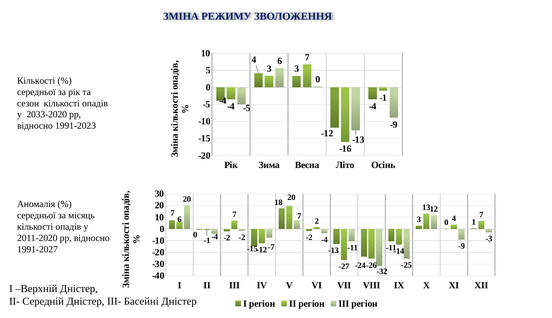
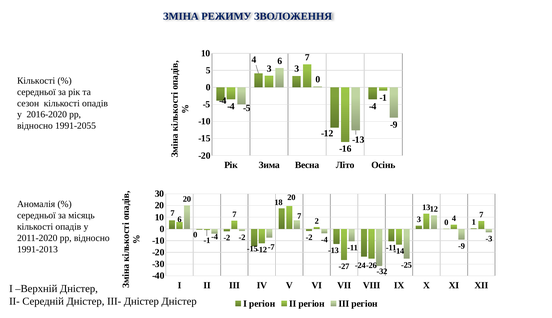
2033-2020: 2033-2020 -> 2016-2020
1991-2023: 1991-2023 -> 1991-2055
1991-2027: 1991-2027 -> 1991-2013
ІІІ- Басейні: Басейні -> Дністер
